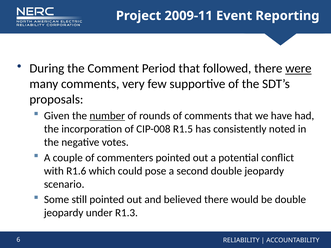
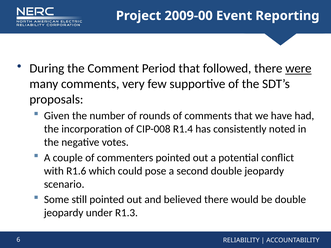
2009-11: 2009-11 -> 2009-00
number underline: present -> none
R1.5: R1.5 -> R1.4
